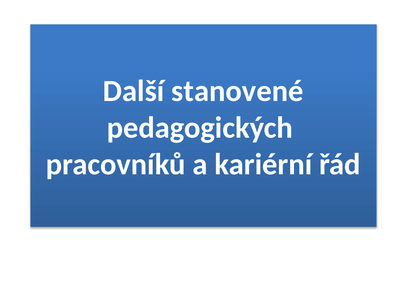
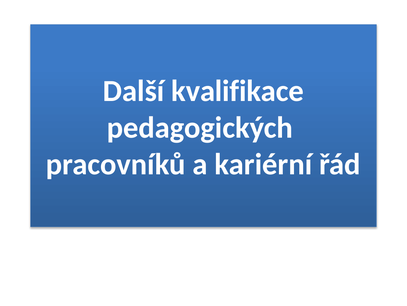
stanovené: stanovené -> kvalifikace
